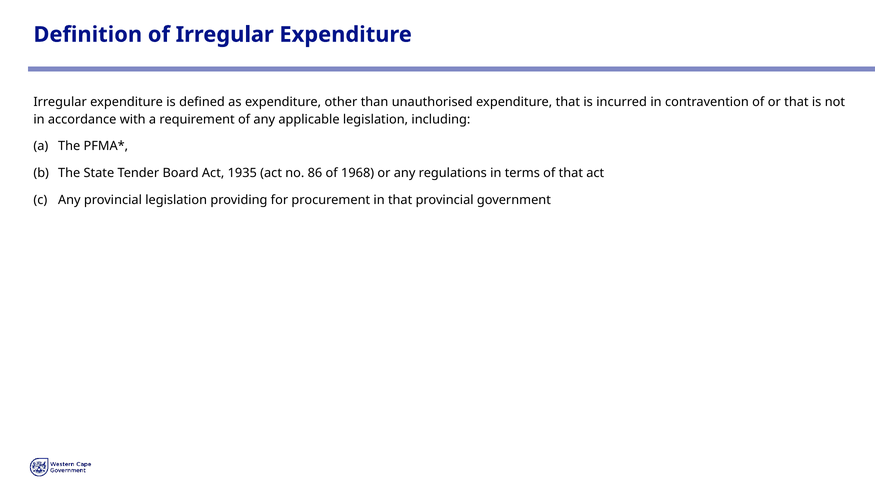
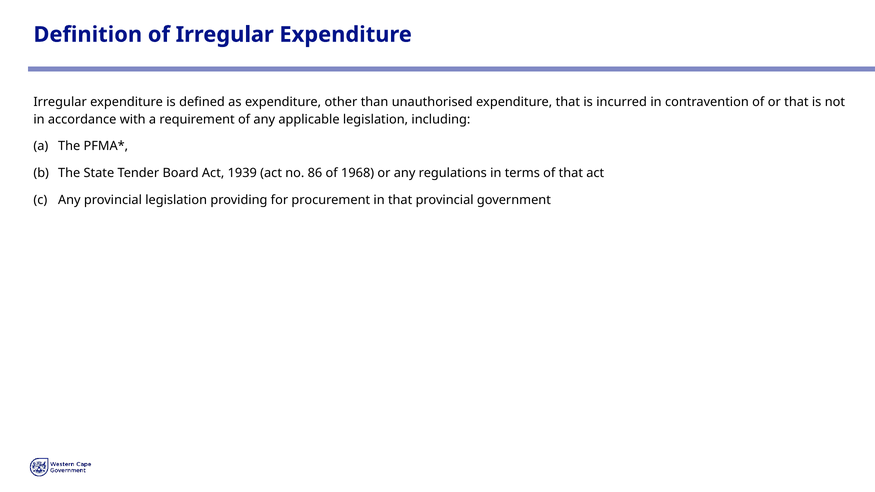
1935: 1935 -> 1939
